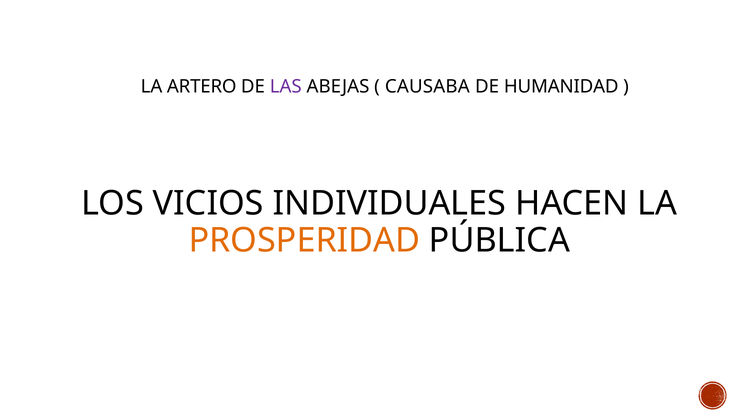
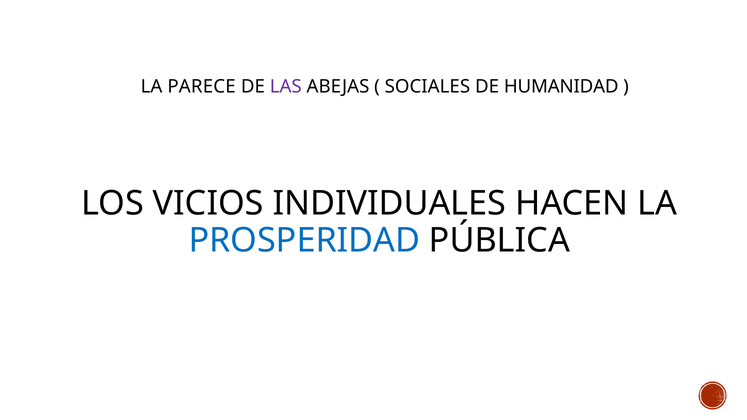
ARTERO: ARTERO -> PARECE
CAUSABA: CAUSABA -> SOCIALES
PROSPERIDAD colour: orange -> blue
